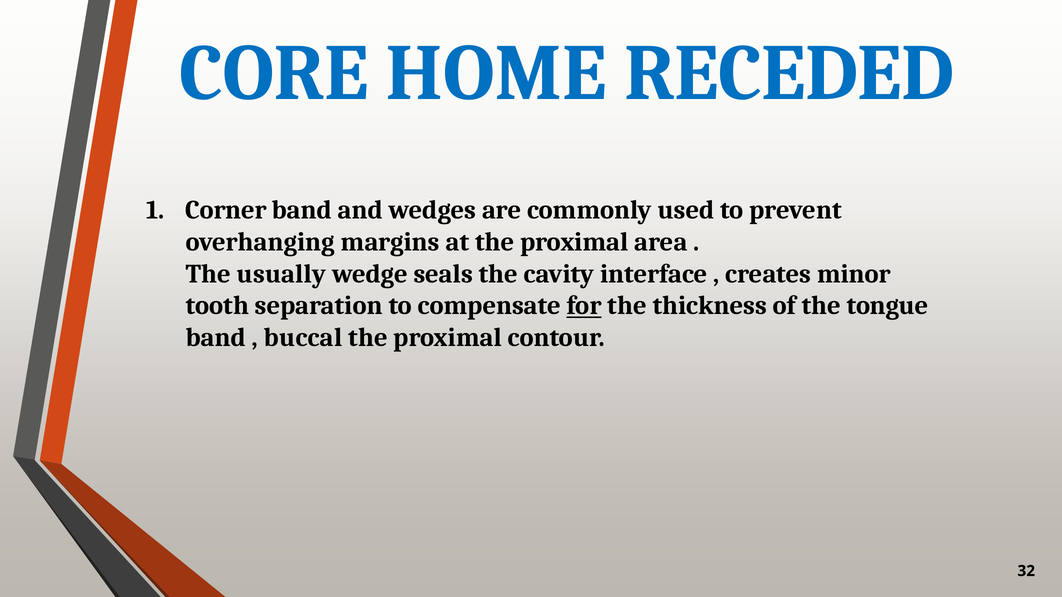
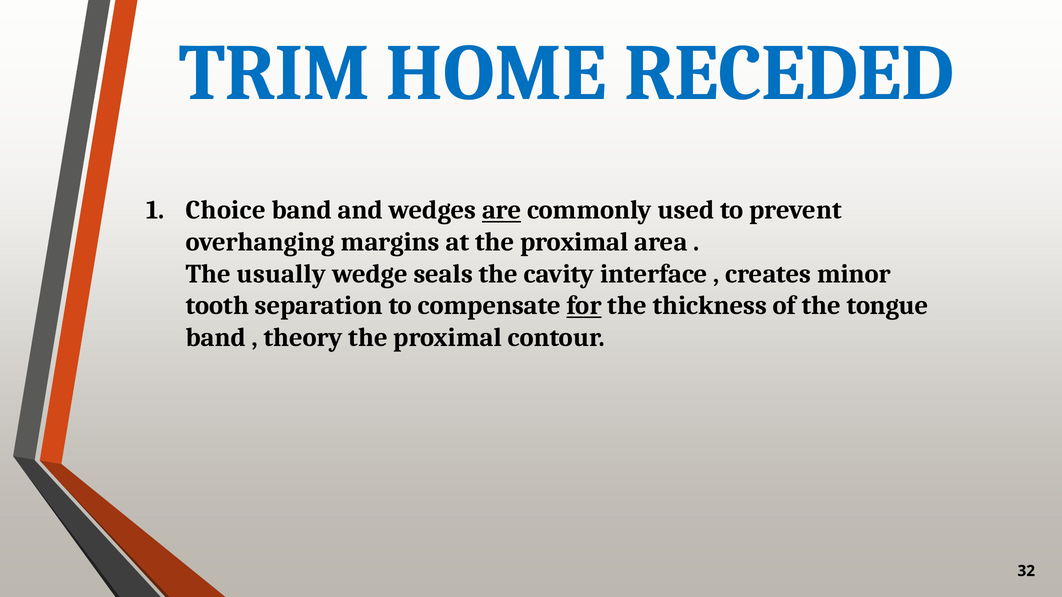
CORE: CORE -> TRIM
Corner: Corner -> Choice
are underline: none -> present
buccal: buccal -> theory
